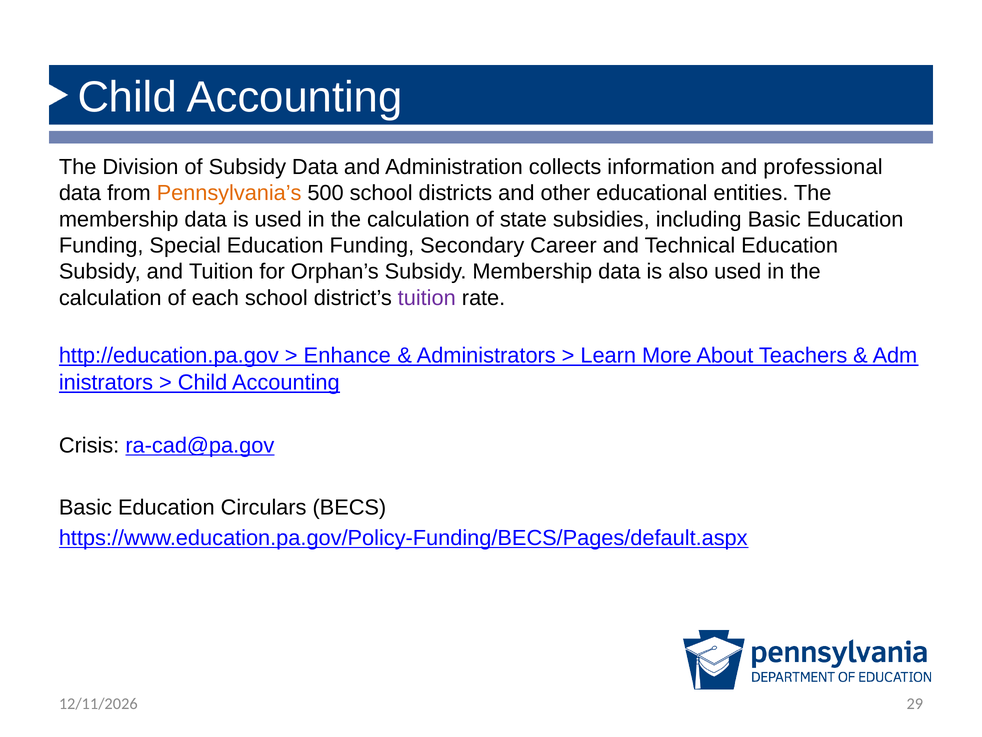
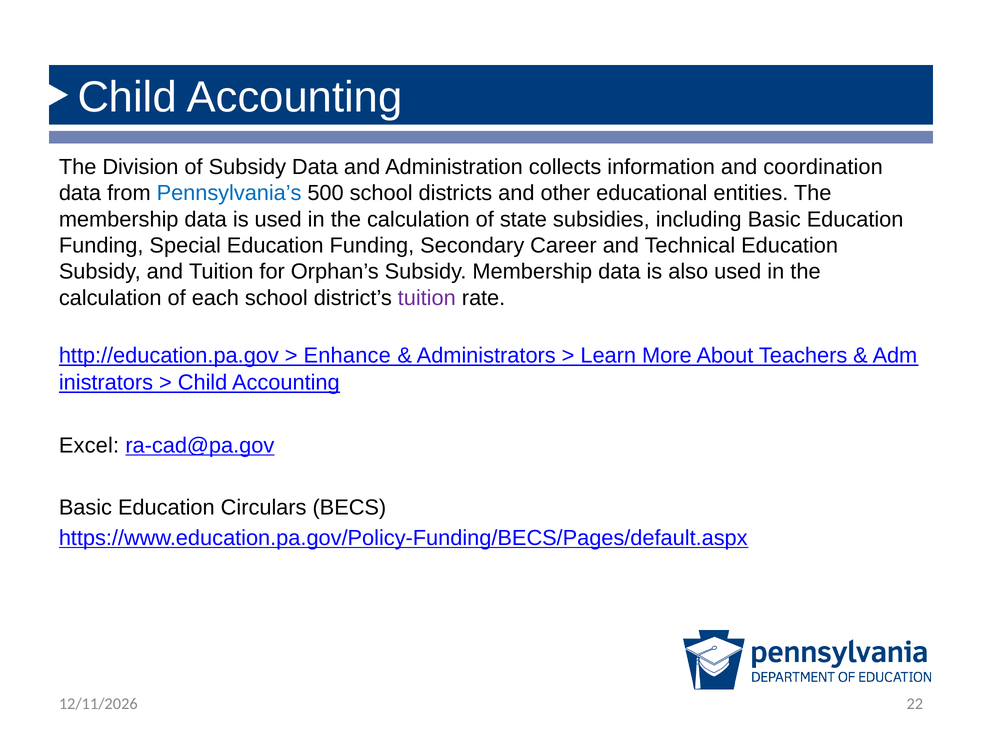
professional: professional -> coordination
Pennsylvania’s colour: orange -> blue
Crisis: Crisis -> Excel
29: 29 -> 22
